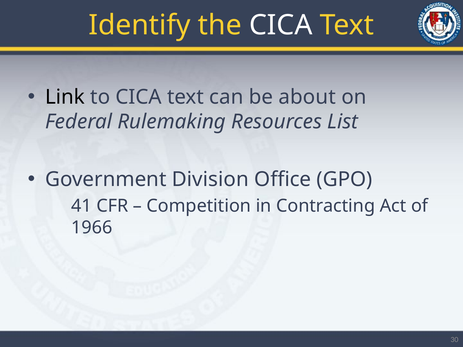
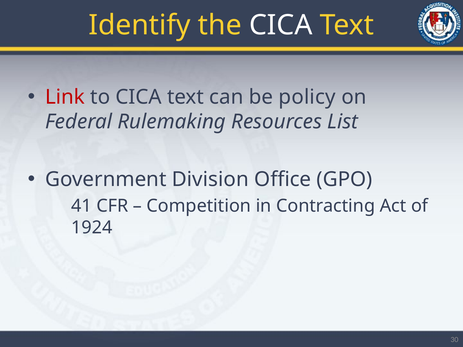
Link colour: black -> red
about: about -> policy
1966: 1966 -> 1924
